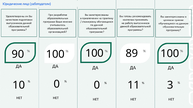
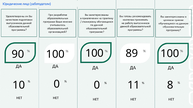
3: 3 -> 8
